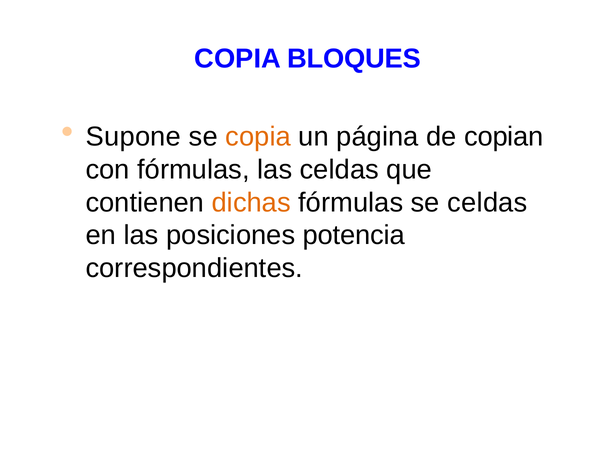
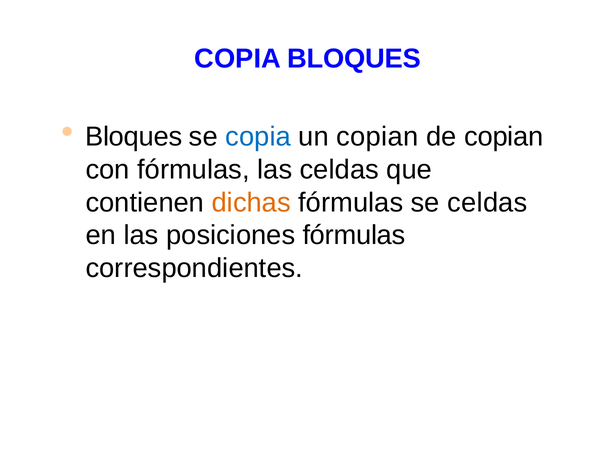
Supone at (133, 137): Supone -> Bloques
copia at (258, 137) colour: orange -> blue
un página: página -> copian
posiciones potencia: potencia -> fórmulas
